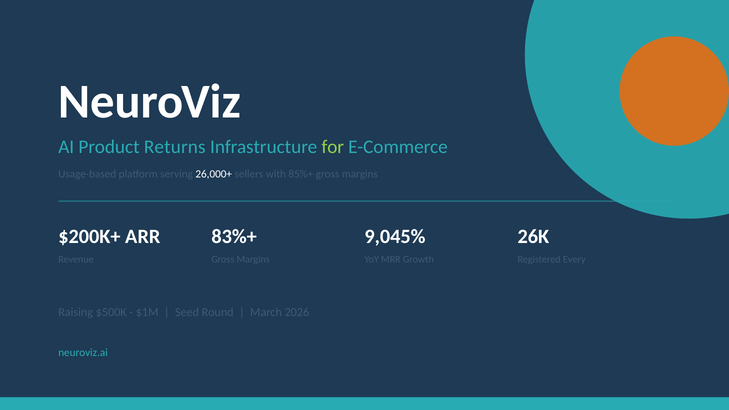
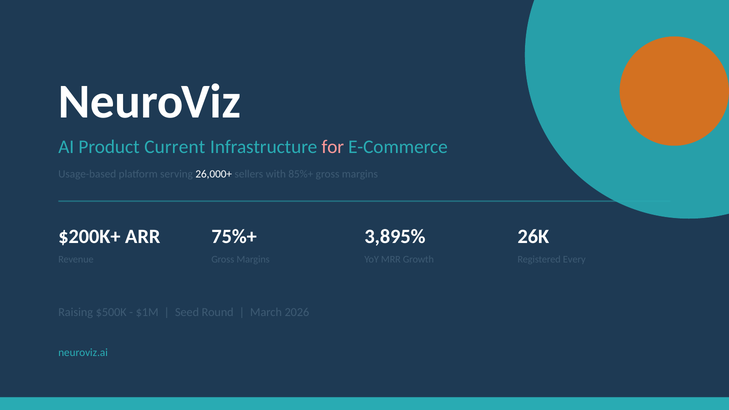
Returns: Returns -> Current
for colour: light green -> pink
83%+: 83%+ -> 75%+
9,045%: 9,045% -> 3,895%
